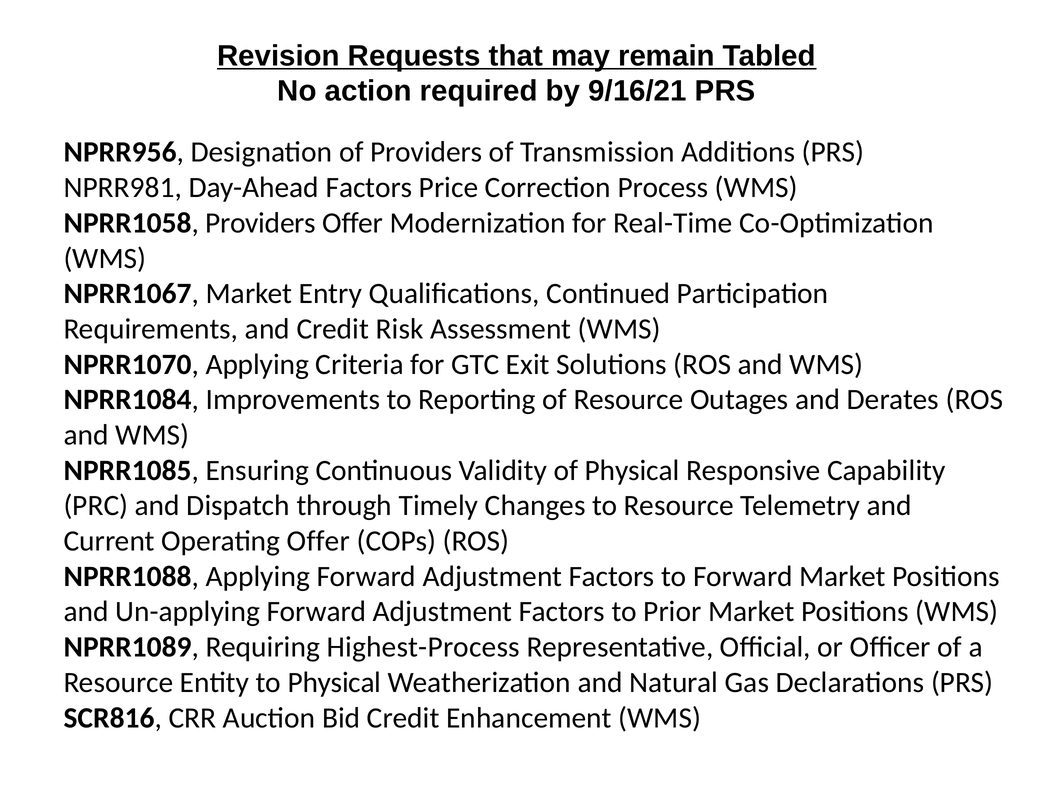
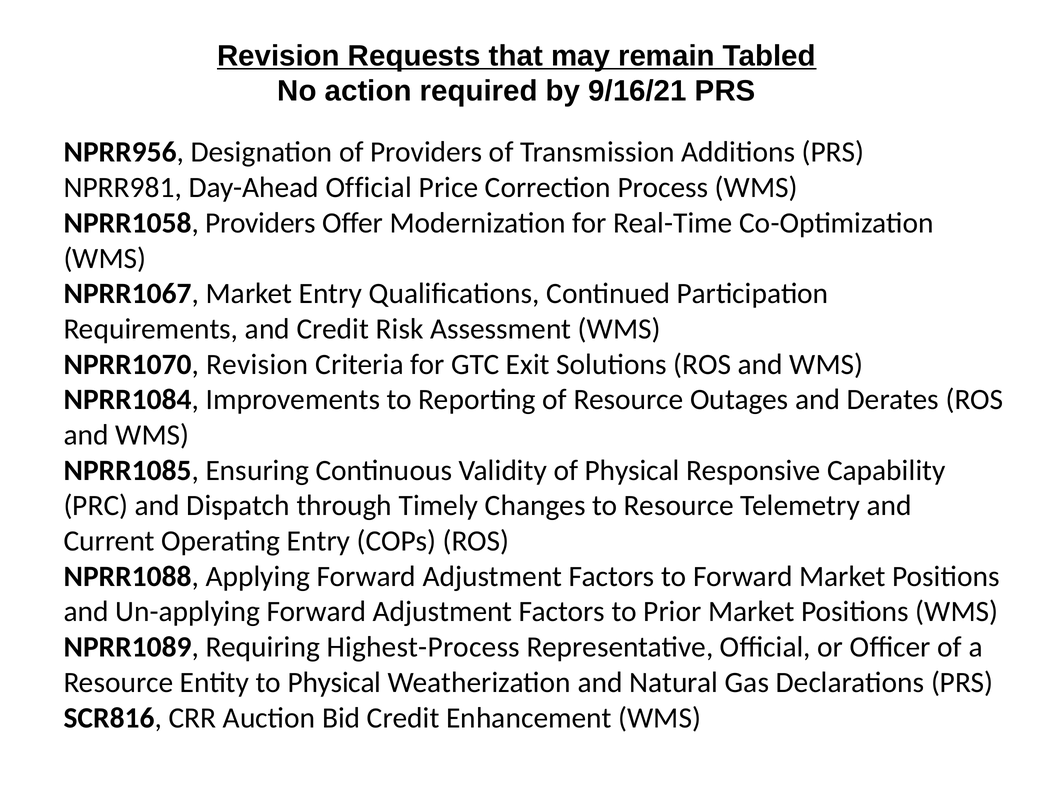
Day-Ahead Factors: Factors -> Official
NPRR1070 Applying: Applying -> Revision
Operating Offer: Offer -> Entry
